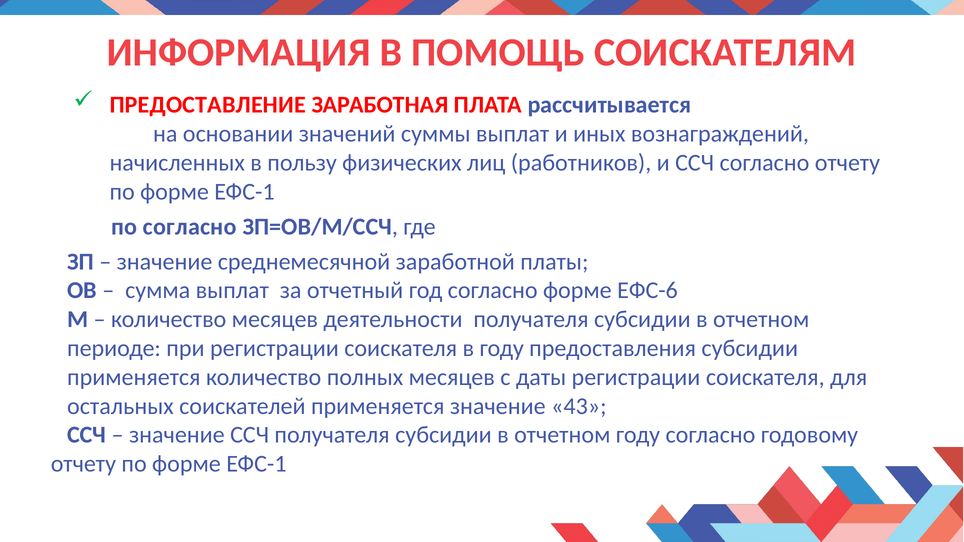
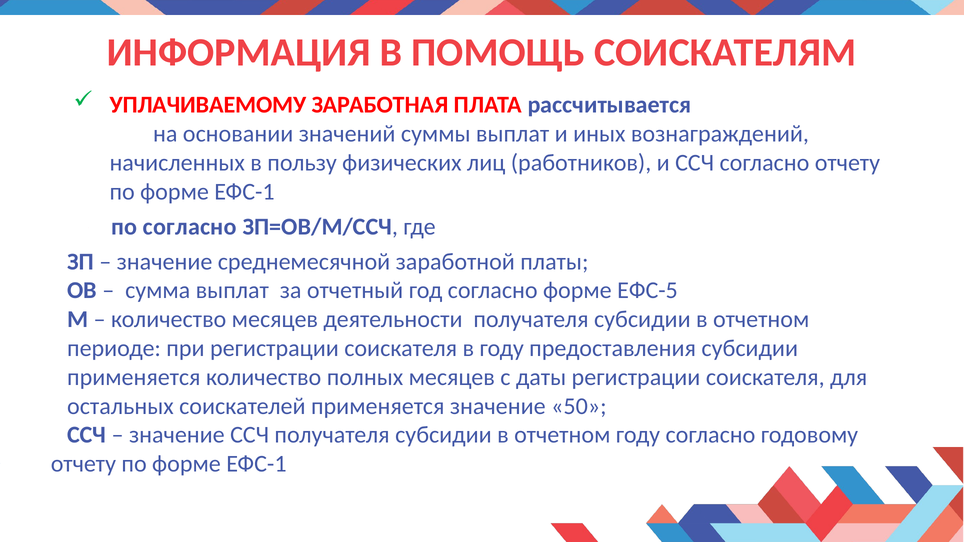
ПРЕДОСТАВЛЕНИЕ: ПРЕДОСТАВЛЕНИЕ -> УПЛАЧИВАЕМОМУ
ЕФС-6: ЕФС-6 -> ЕФС-5
43: 43 -> 50
